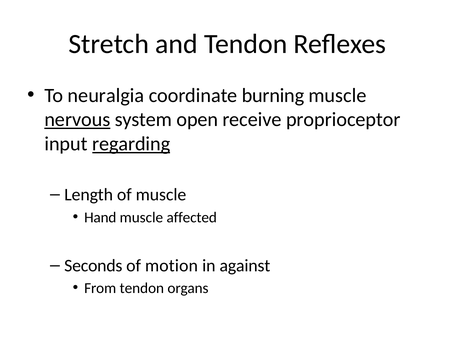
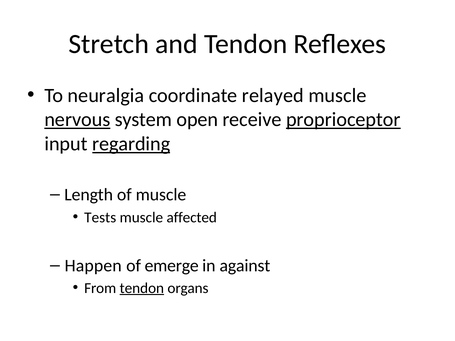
burning: burning -> relayed
proprioceptor underline: none -> present
Hand: Hand -> Tests
Seconds: Seconds -> Happen
motion: motion -> emerge
tendon at (142, 288) underline: none -> present
